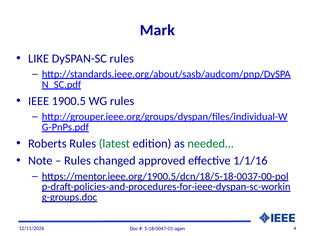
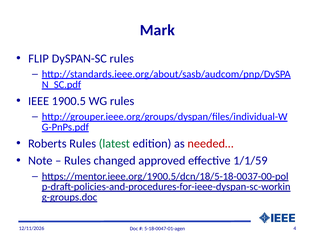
LIKE: LIKE -> FLIP
needed… colour: green -> red
1/1/16: 1/1/16 -> 1/1/59
